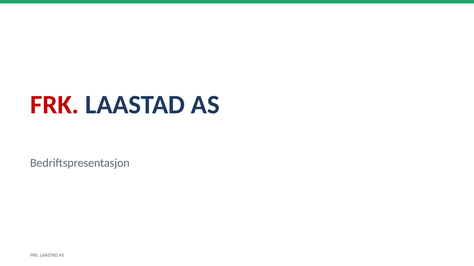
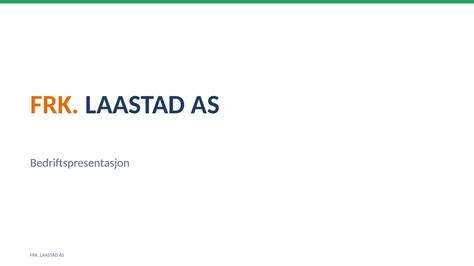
FRK at (55, 105) colour: red -> orange
